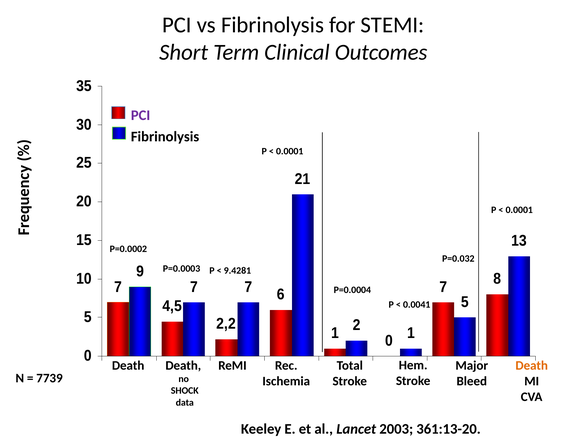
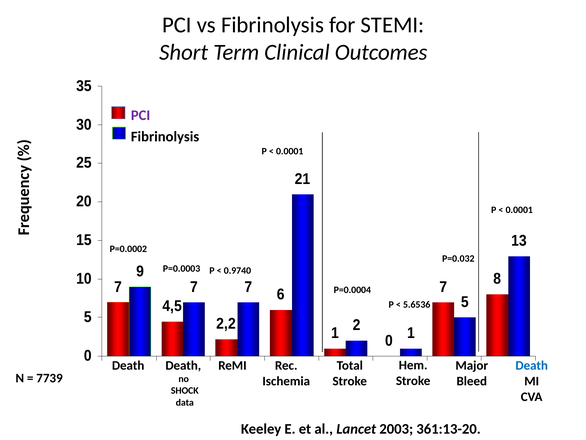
9.4281: 9.4281 -> 0.9740
0.0041: 0.0041 -> 5.6536
Death at (532, 365) colour: orange -> blue
